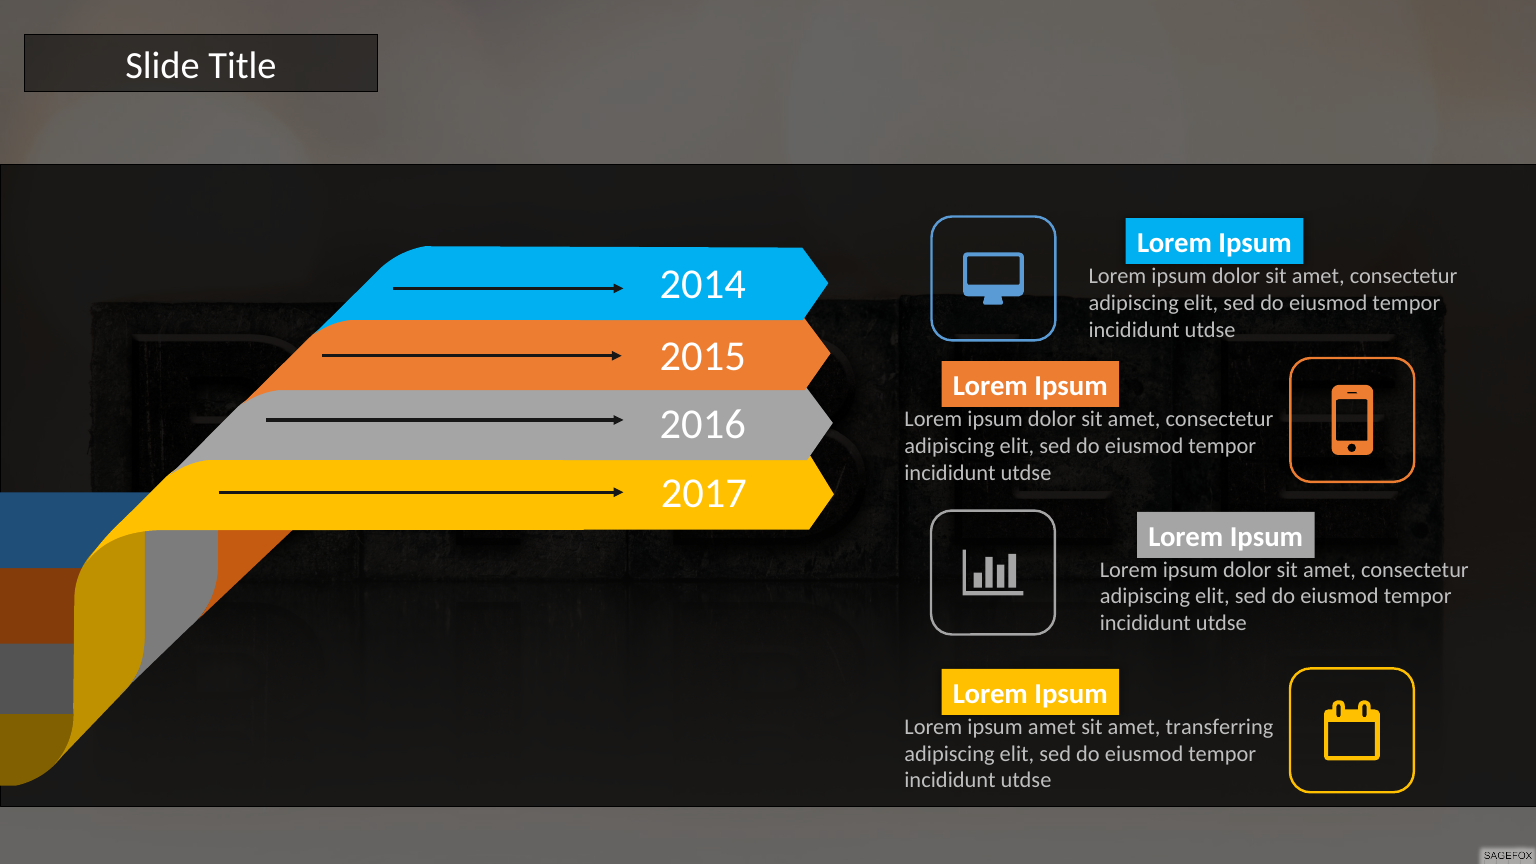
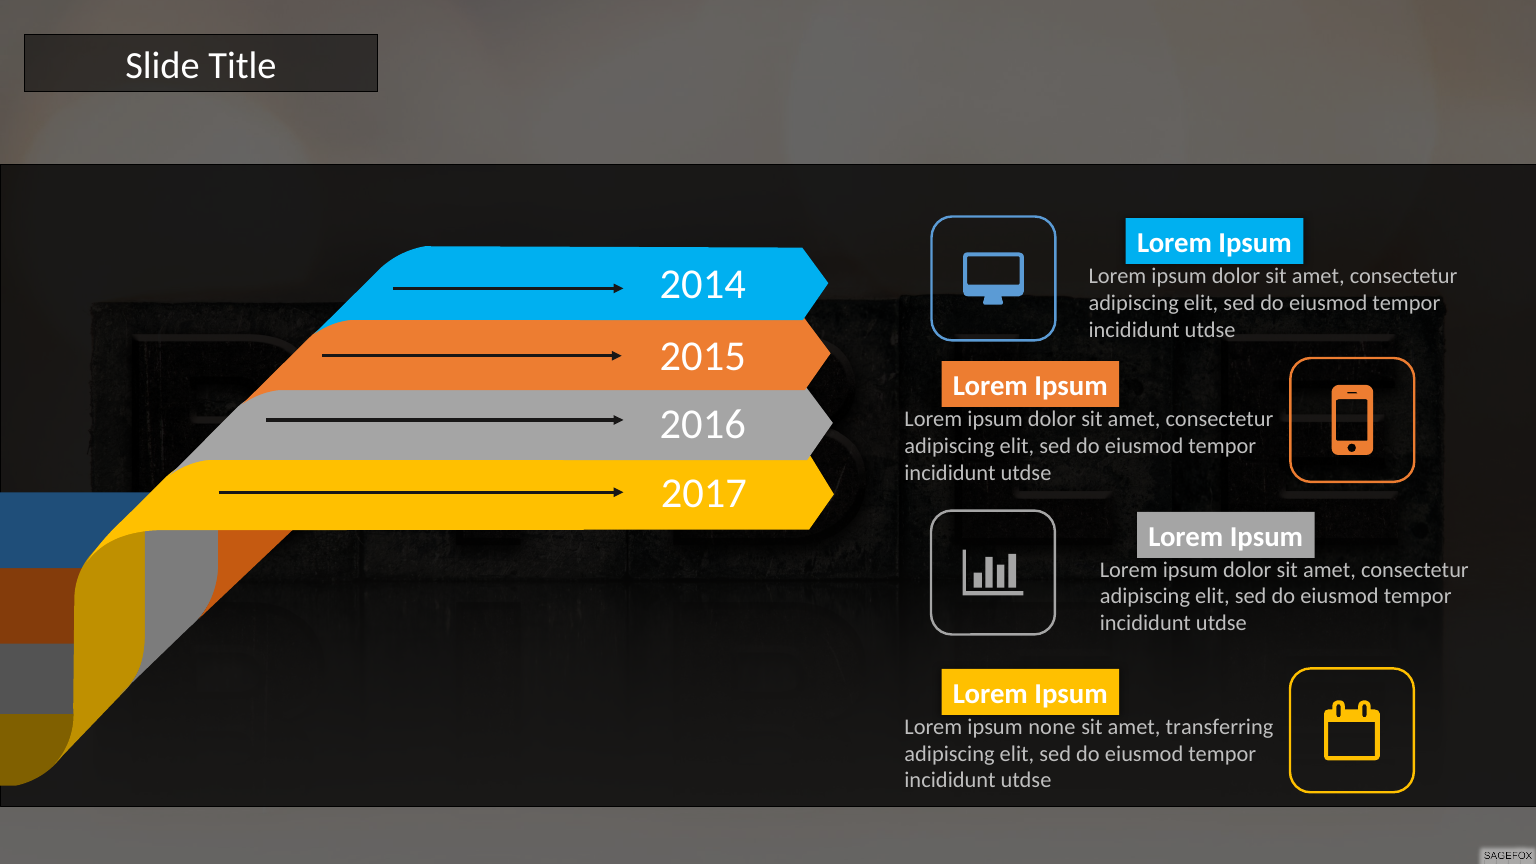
ipsum amet: amet -> none
